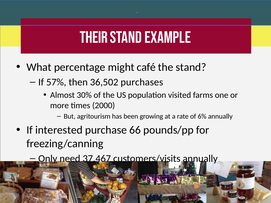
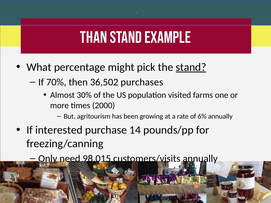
Their: Their -> Than
café: café -> pick
stand at (191, 67) underline: none -> present
57%: 57% -> 70%
66: 66 -> 14
37,467: 37,467 -> 98,015
